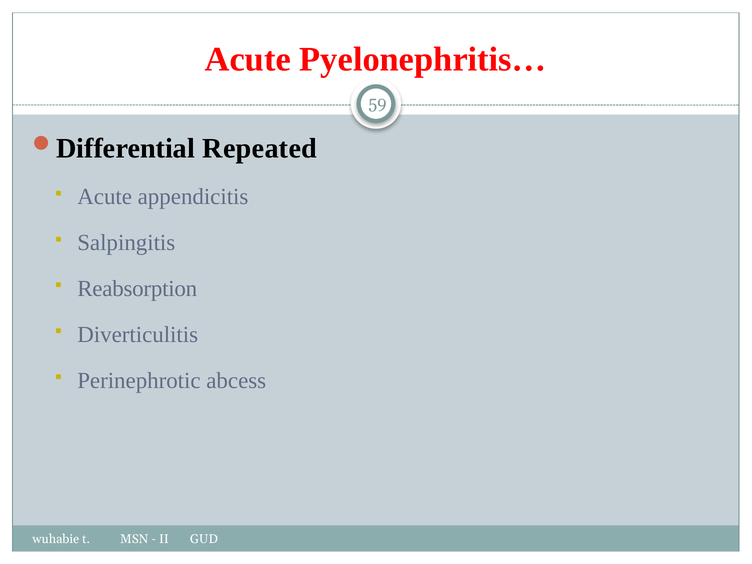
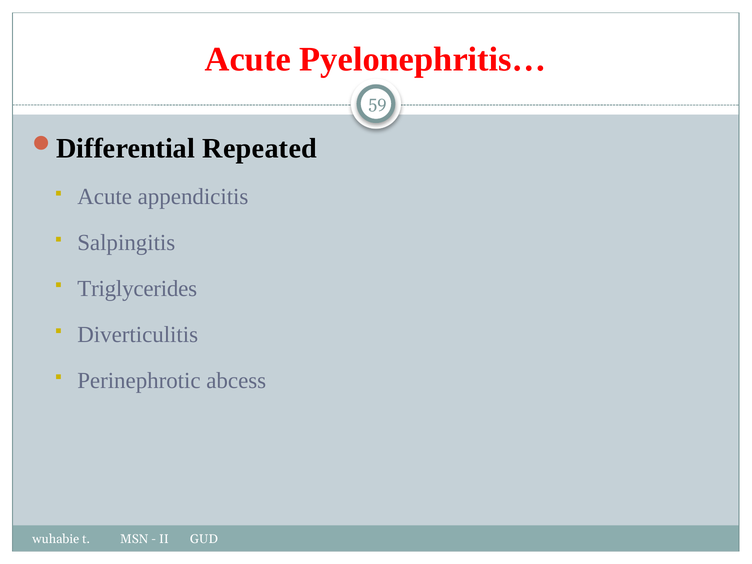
Reabsorption: Reabsorption -> Triglycerides
